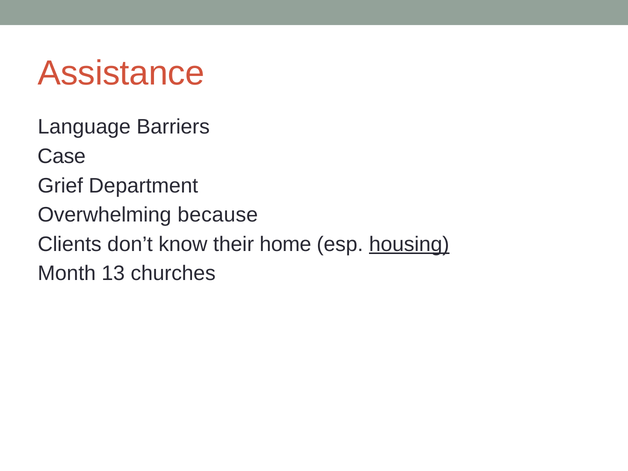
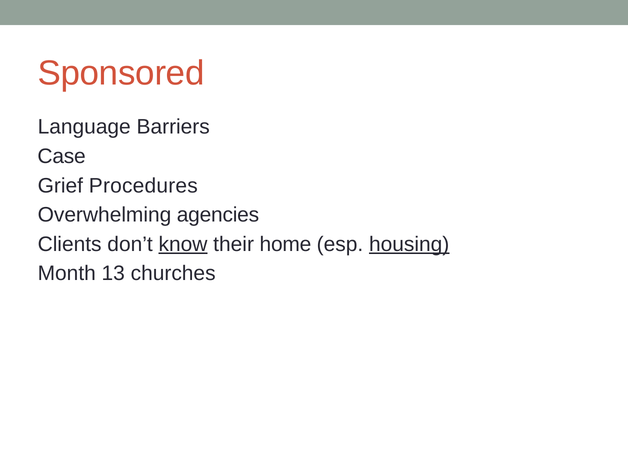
Assistance: Assistance -> Sponsored
Department: Department -> Procedures
because: because -> agencies
know underline: none -> present
